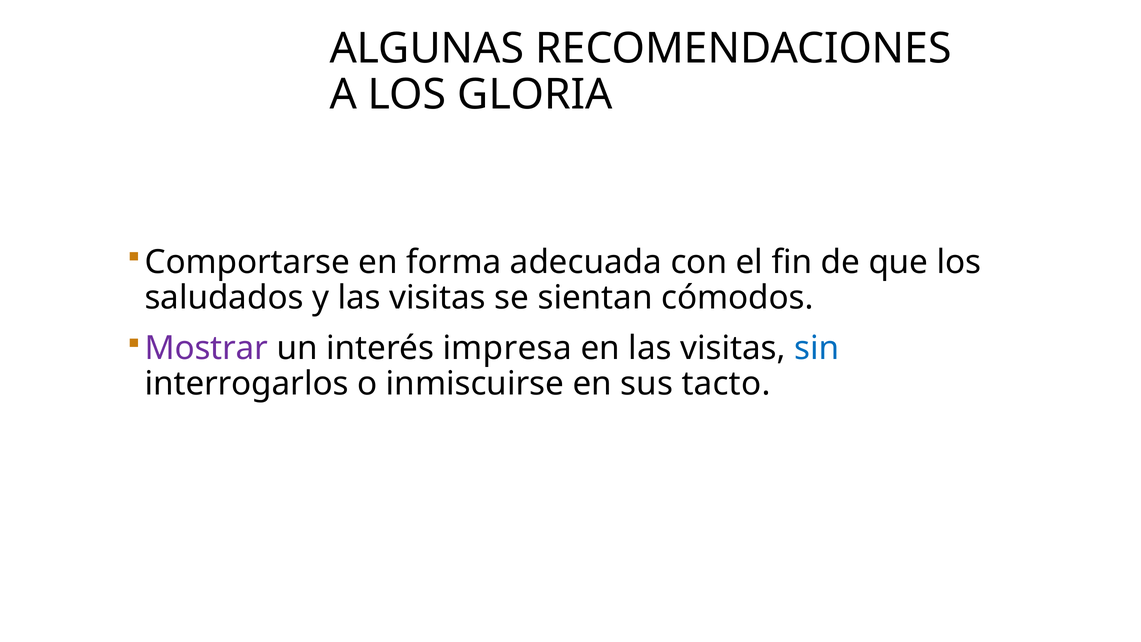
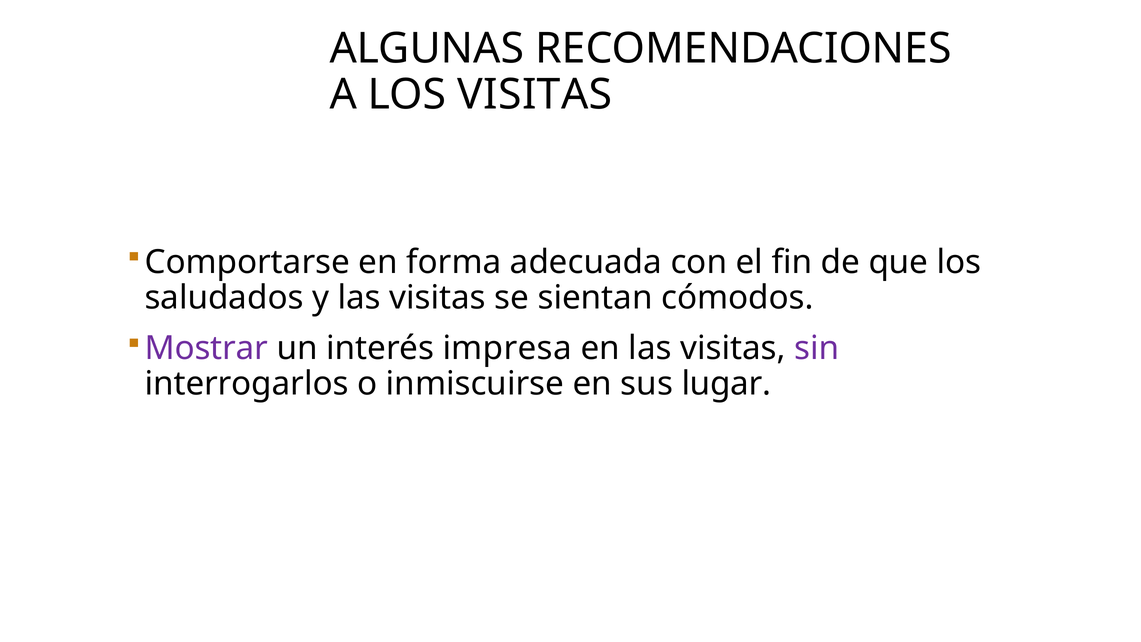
LOS GLORIA: GLORIA -> VISITAS
sin colour: blue -> purple
tacto: tacto -> lugar
